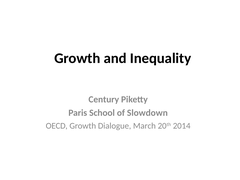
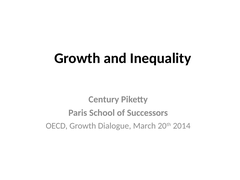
Slowdown: Slowdown -> Successors
